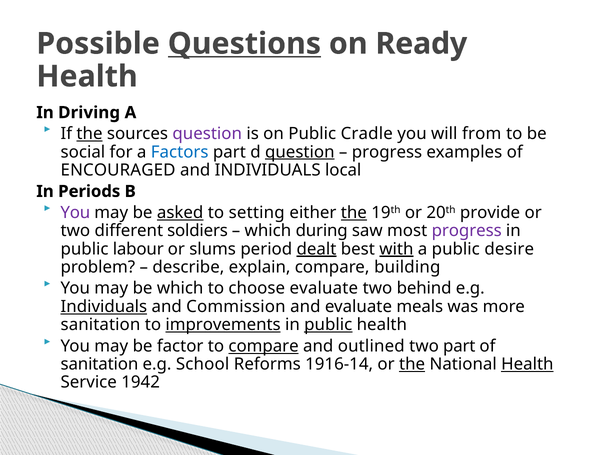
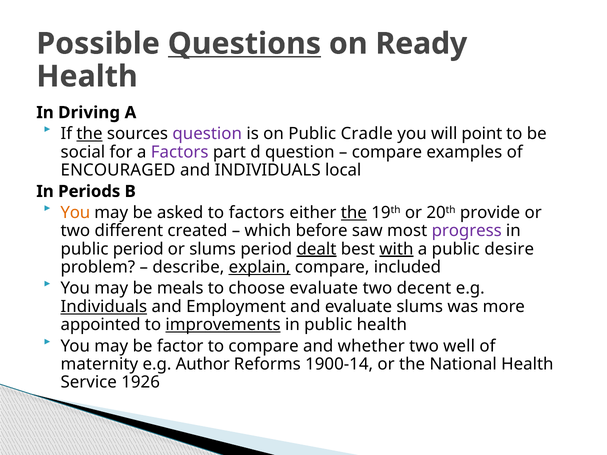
from: from -> point
Factors at (180, 152) colour: blue -> purple
question at (300, 152) underline: present -> none
progress at (387, 152): progress -> compare
You at (75, 213) colour: purple -> orange
asked underline: present -> none
to setting: setting -> factors
soldiers: soldiers -> created
during: during -> before
public labour: labour -> period
explain underline: none -> present
building: building -> included
be which: which -> meals
behind: behind -> decent
Commission: Commission -> Employment
evaluate meals: meals -> slums
sanitation at (100, 325): sanitation -> appointed
public at (328, 325) underline: present -> none
compare at (264, 346) underline: present -> none
outlined: outlined -> whether
two part: part -> well
sanitation at (99, 364): sanitation -> maternity
School: School -> Author
1916-14: 1916-14 -> 1900-14
the at (412, 364) underline: present -> none
Health at (527, 364) underline: present -> none
1942: 1942 -> 1926
